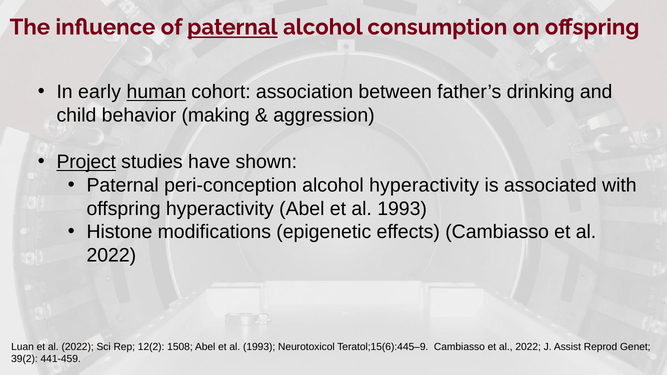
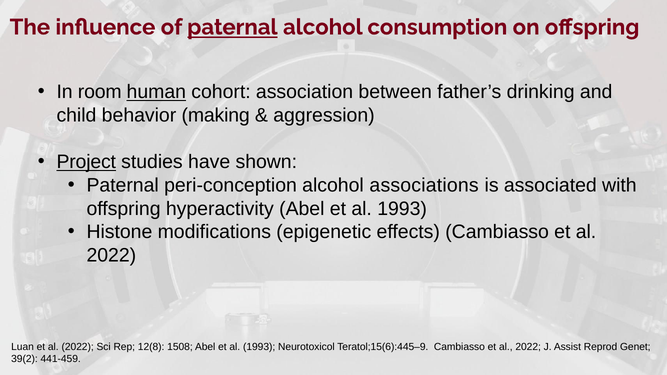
early: early -> room
alcohol hyperactivity: hyperactivity -> associations
12(2: 12(2 -> 12(8
